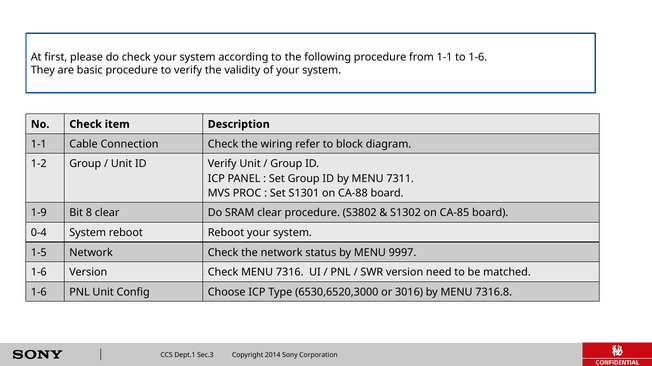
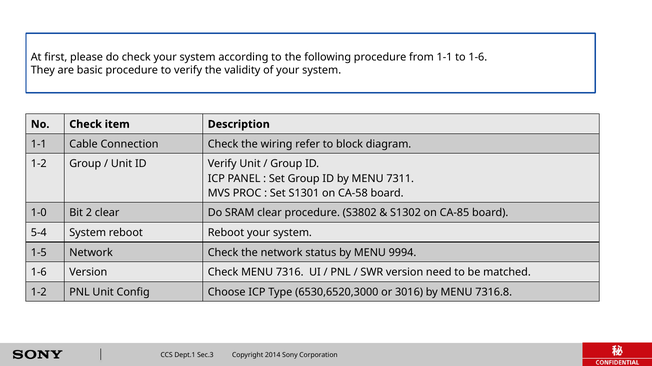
CA-88: CA-88 -> CA-58
1-9: 1-9 -> 1-0
8: 8 -> 2
0-4: 0-4 -> 5-4
9997: 9997 -> 9994
1-6 at (39, 292): 1-6 -> 1-2
